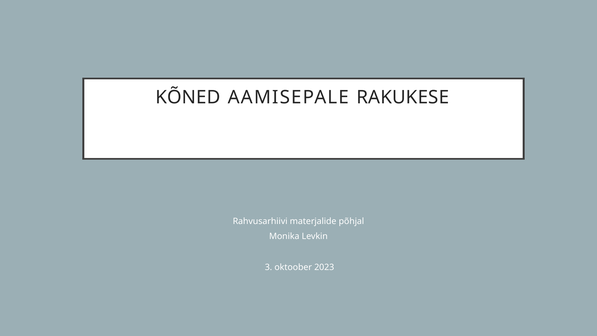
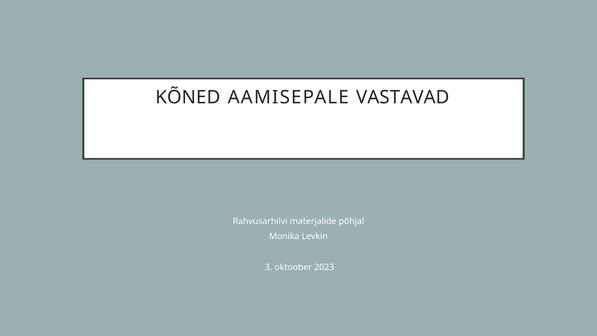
RAKUKESE: RAKUKESE -> VASTAVAD
